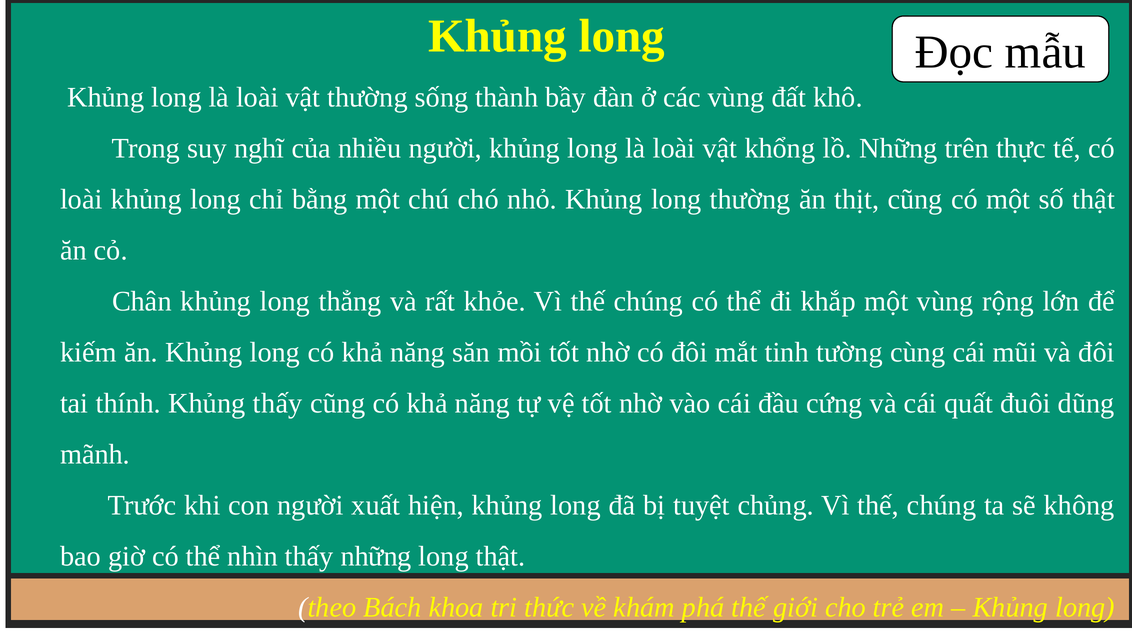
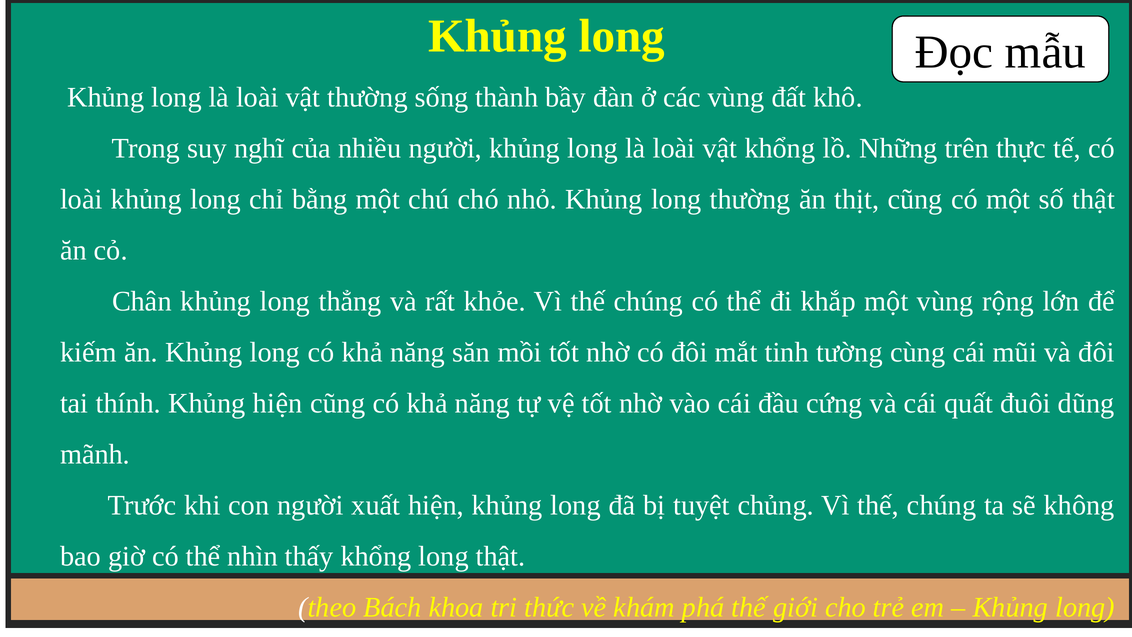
Khủng thấy: thấy -> hiện
thấy những: những -> khổng
